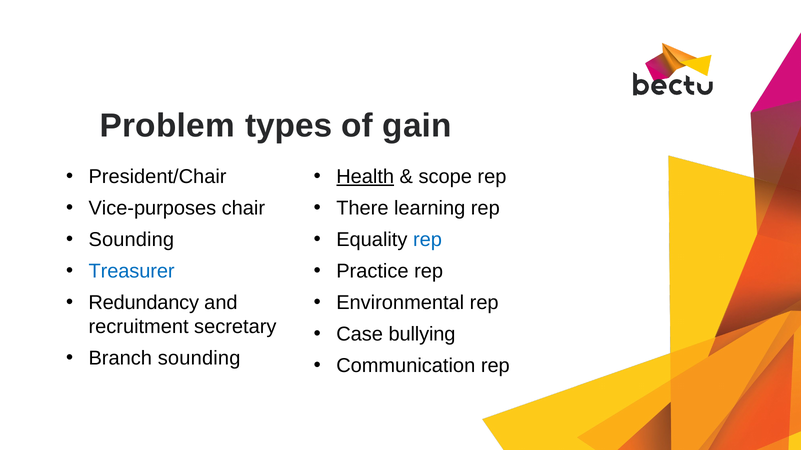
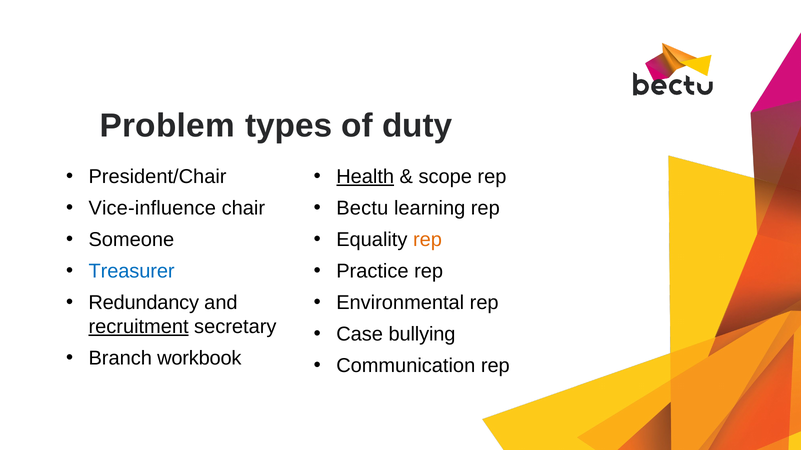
gain: gain -> duty
Vice-purposes: Vice-purposes -> Vice-influence
There: There -> Bectu
Sounding at (131, 240): Sounding -> Someone
rep at (427, 240) colour: blue -> orange
recruitment underline: none -> present
Branch sounding: sounding -> workbook
